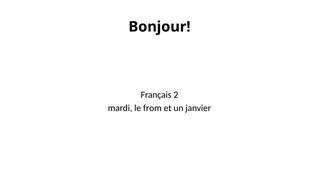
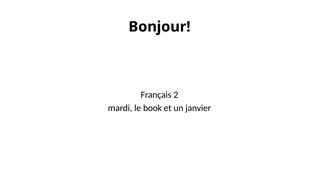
from: from -> book
